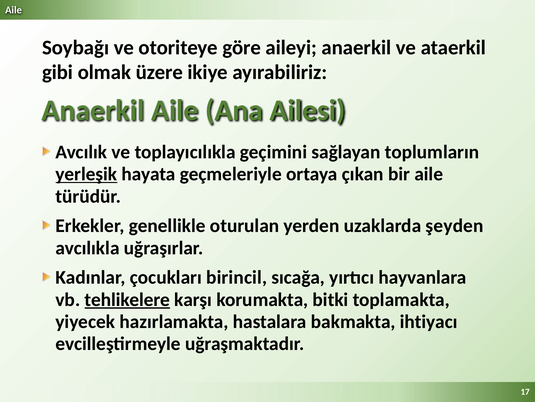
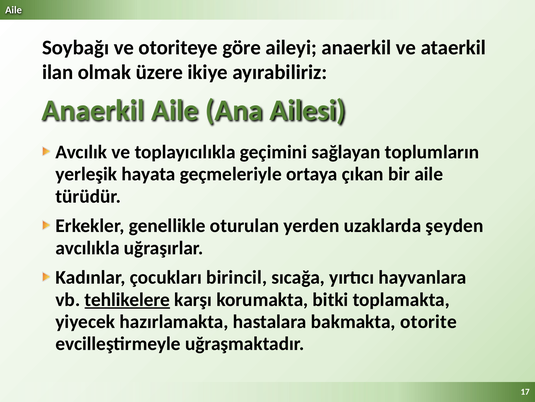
gibi: gibi -> ilan
yerleşik underline: present -> none
ihtiyacı: ihtiyacı -> otorite
